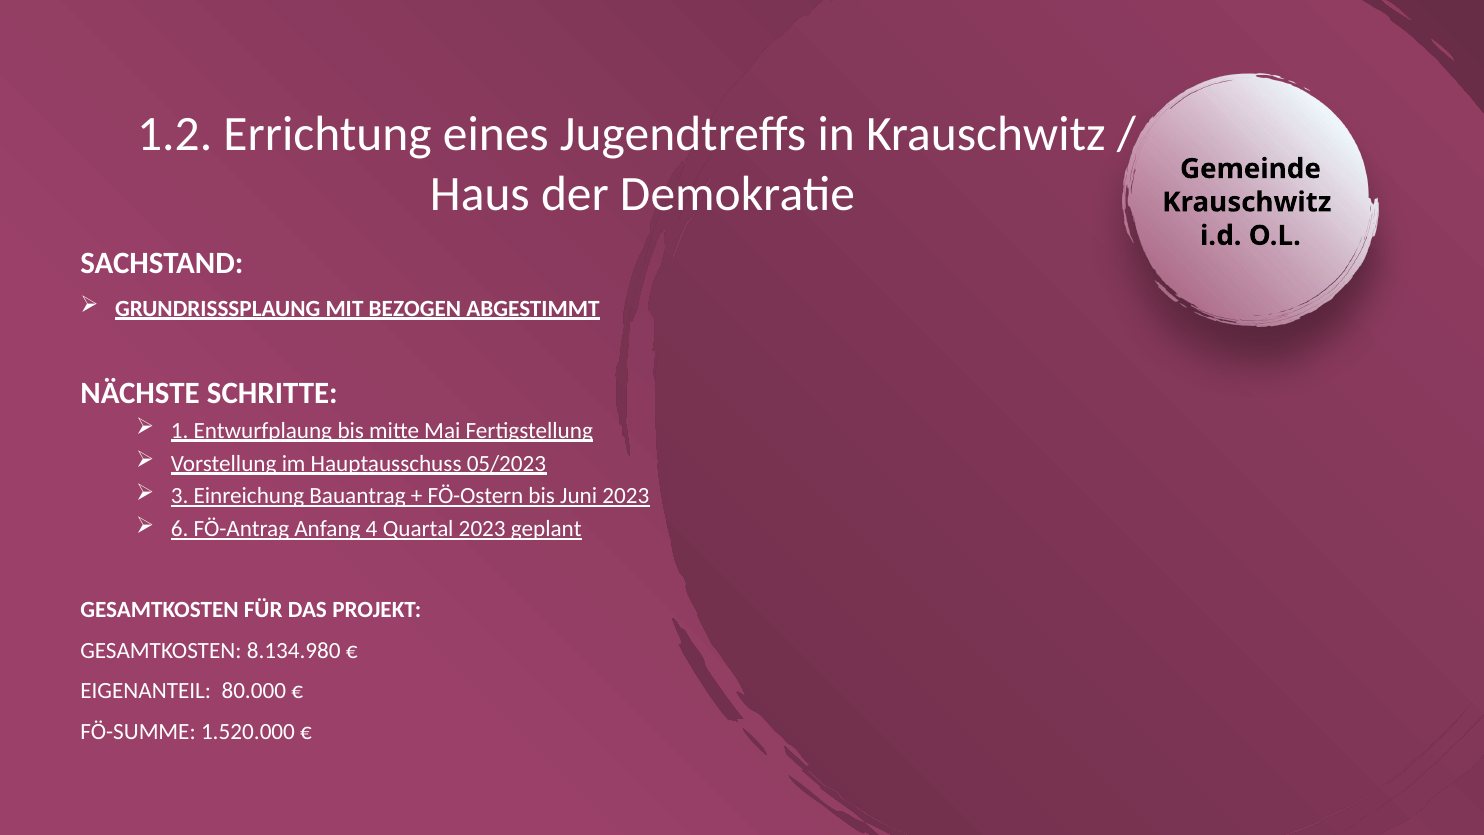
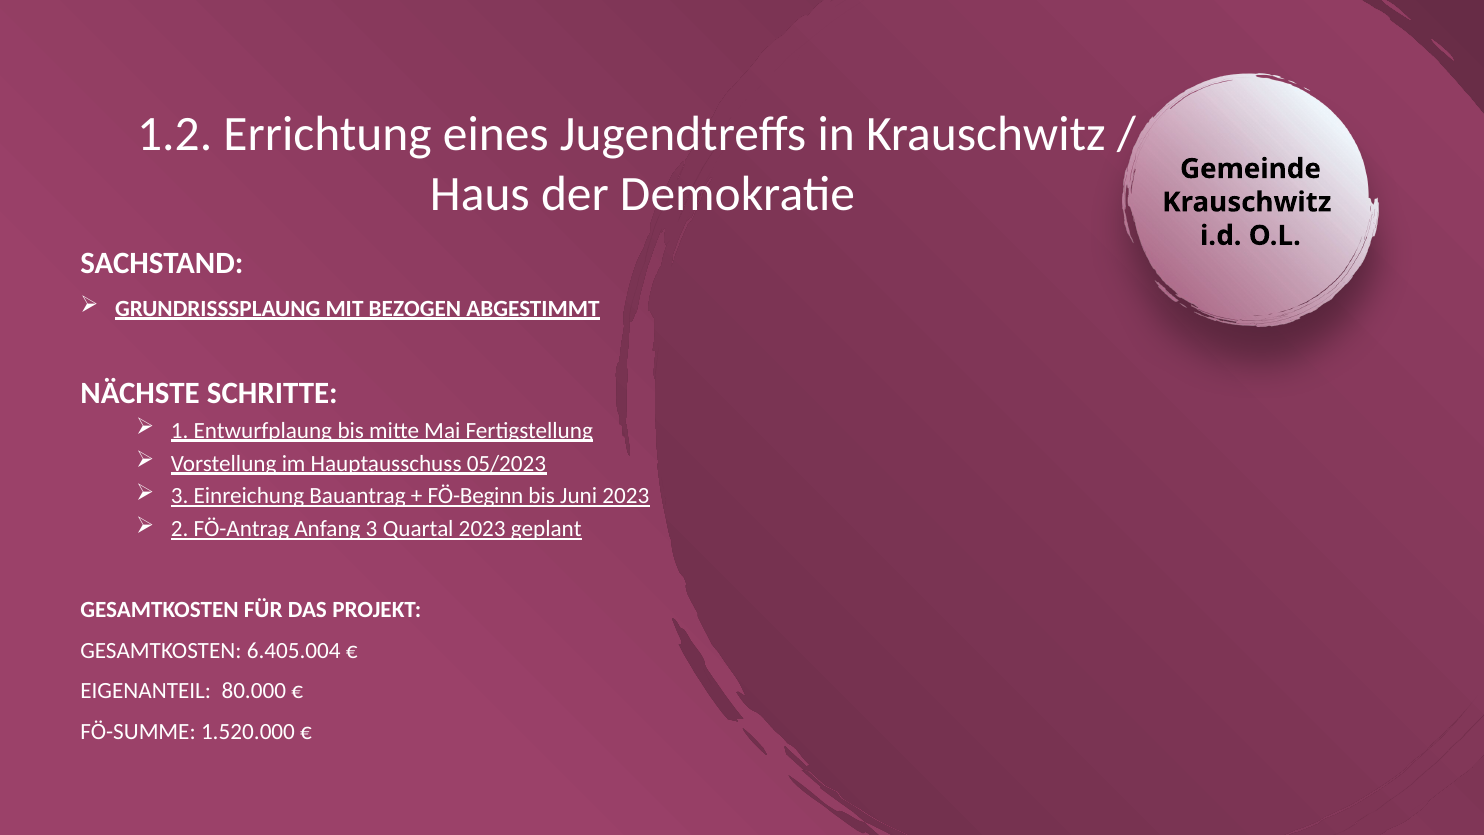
FÖ-Ostern: FÖ-Ostern -> FÖ-Beginn
6: 6 -> 2
Anfang 4: 4 -> 3
8.134.980: 8.134.980 -> 6.405.004
